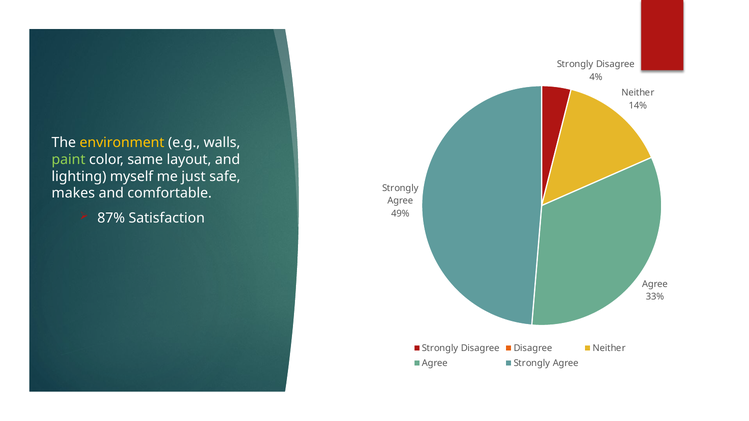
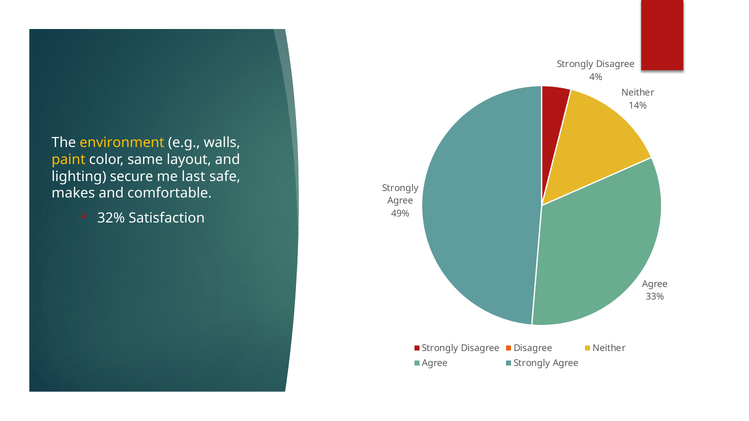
paint colour: light green -> yellow
myself: myself -> secure
just: just -> last
87%: 87% -> 32%
